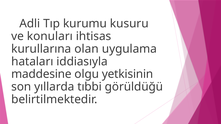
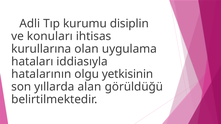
kusuru: kusuru -> disiplin
maddesine: maddesine -> hatalarının
tıbbi: tıbbi -> alan
